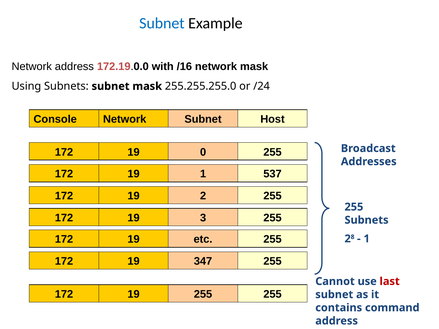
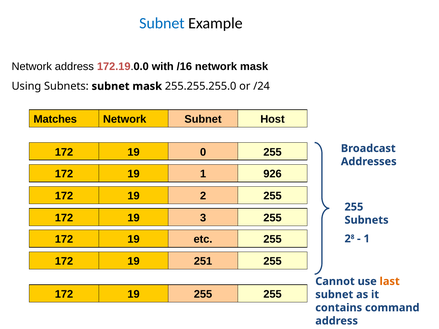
Console: Console -> Matches
537: 537 -> 926
347: 347 -> 251
last colour: red -> orange
